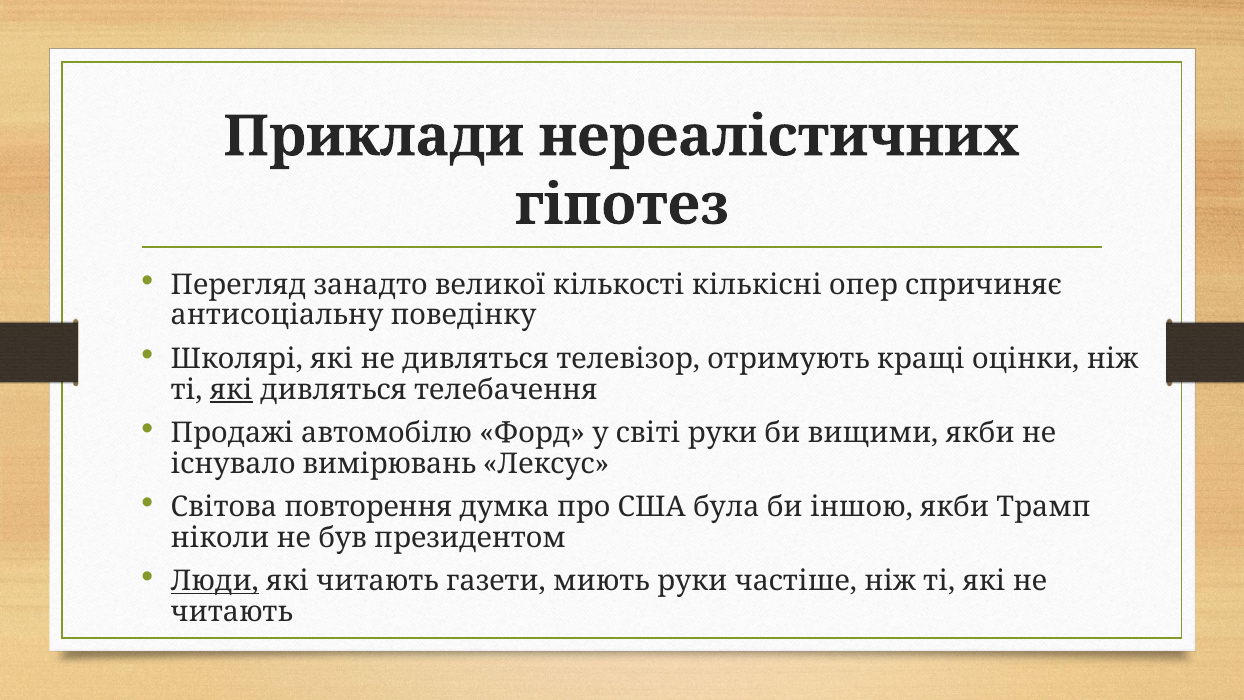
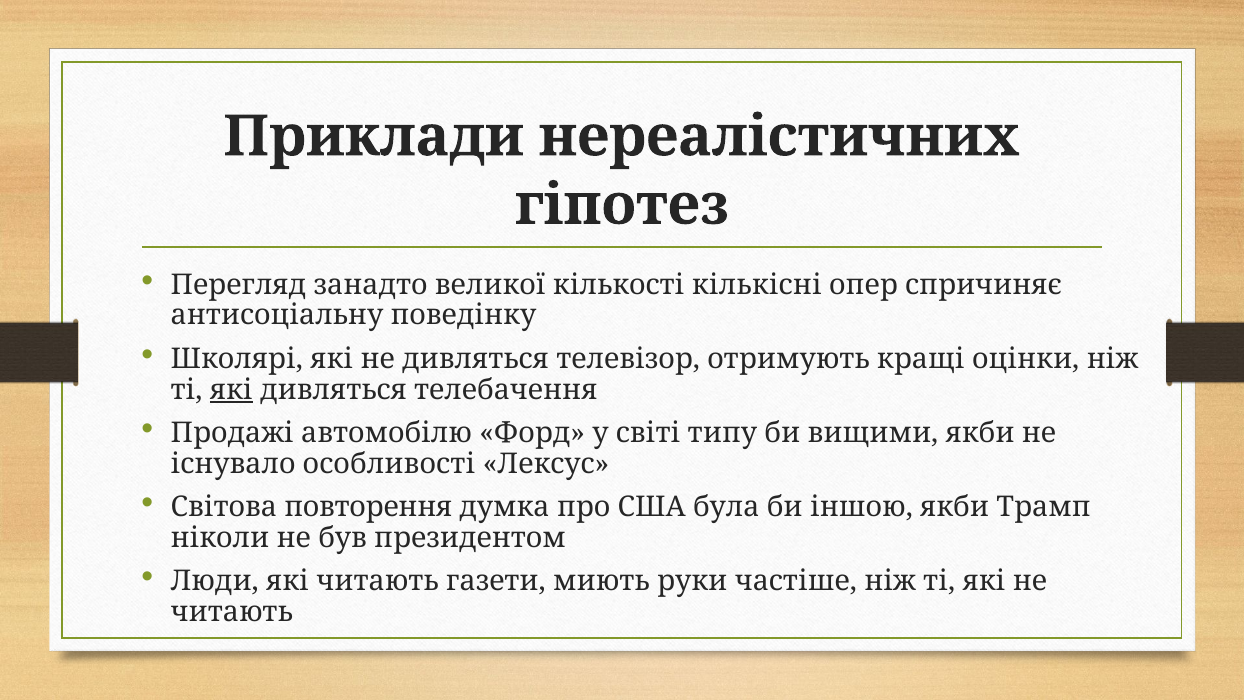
світі руки: руки -> типу
вимірювань: вимірювань -> особливості
Люди underline: present -> none
